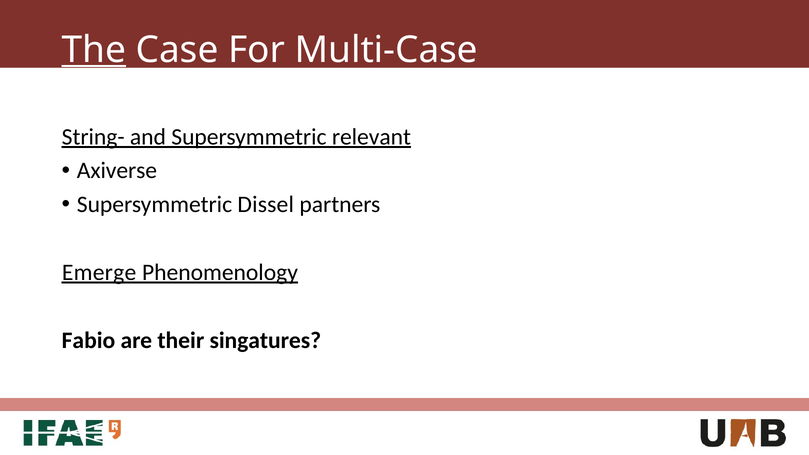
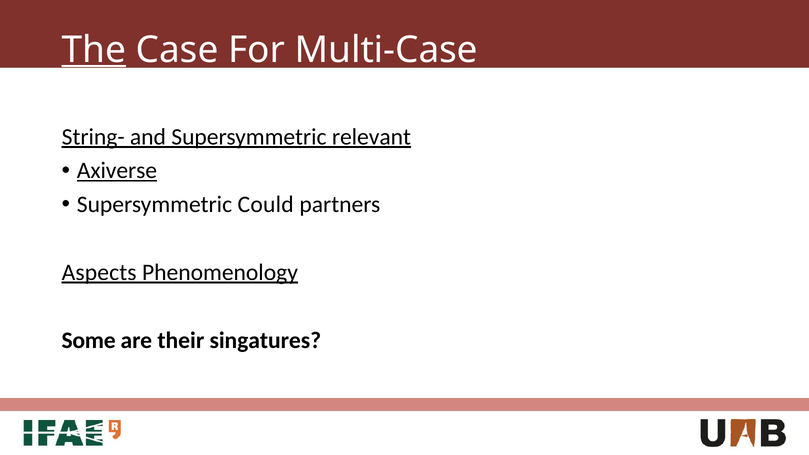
Axiverse underline: none -> present
Dissel: Dissel -> Could
Emerge: Emerge -> Aspects
Fabio: Fabio -> Some
